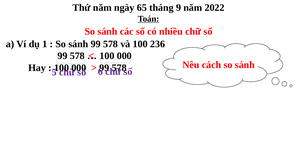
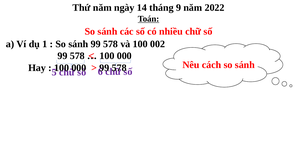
65: 65 -> 14
236: 236 -> 002
